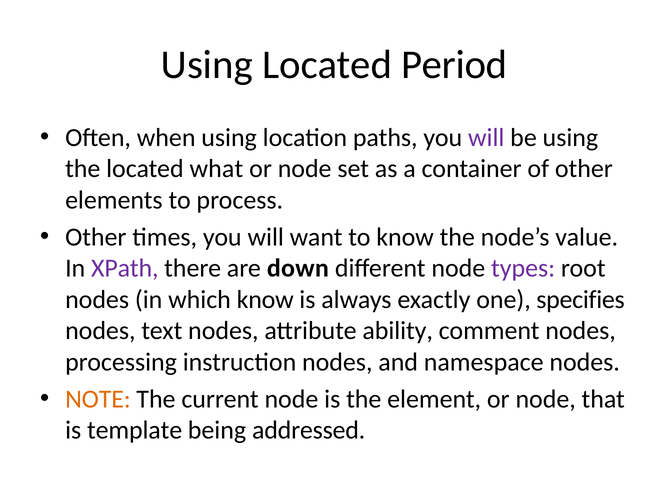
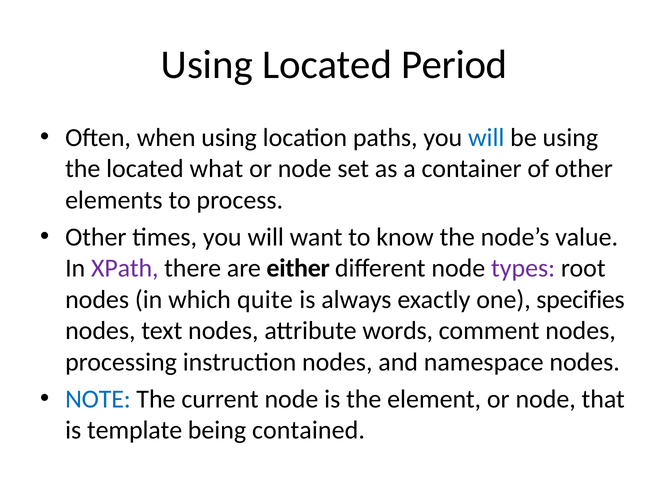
will at (486, 138) colour: purple -> blue
down: down -> either
which know: know -> quite
ability: ability -> words
NOTE colour: orange -> blue
addressed: addressed -> contained
